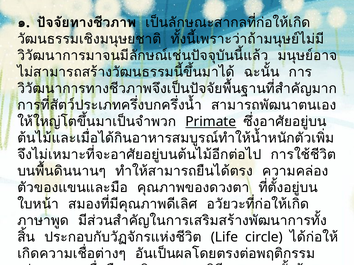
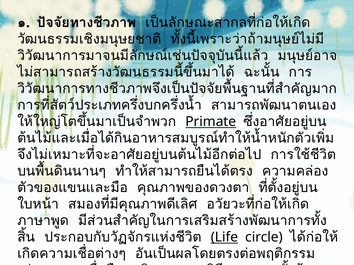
Life underline: none -> present
